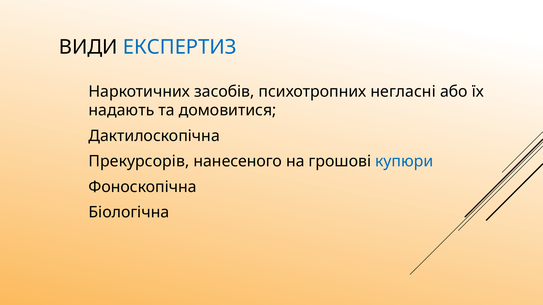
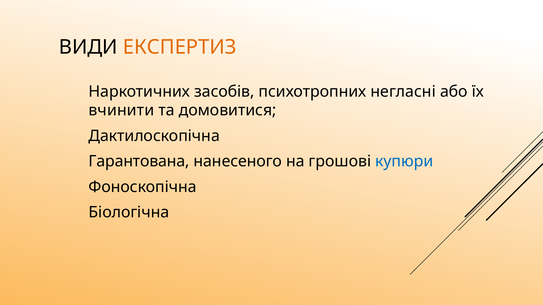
ЕКСПЕРТИЗ colour: blue -> orange
надають: надають -> вчинити
Прекурсорів: Прекурсорів -> Гарантована
